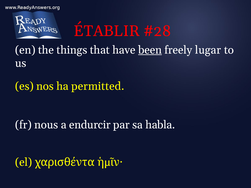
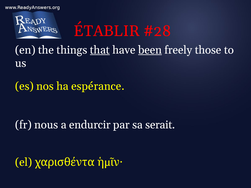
that underline: none -> present
lugar: lugar -> those
permitted: permitted -> espérance
habla: habla -> serait
